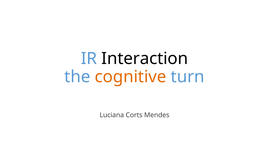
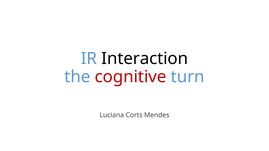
cognitive colour: orange -> red
